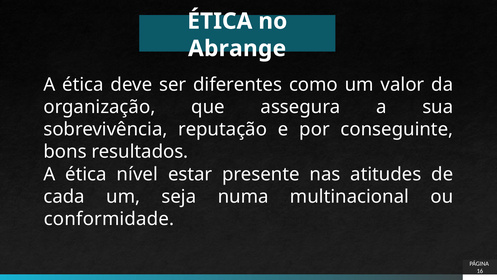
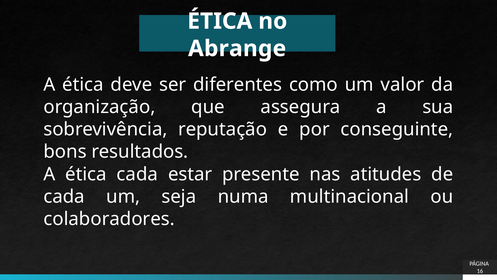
ética nível: nível -> cada
conformidade: conformidade -> colaboradores
